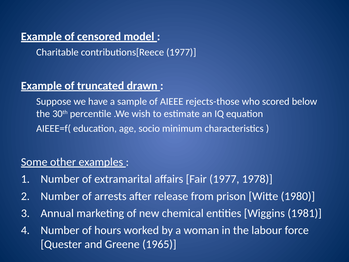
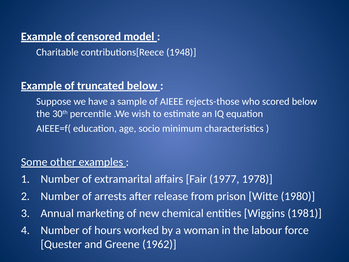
contributions[Reece 1977: 1977 -> 1948
truncated drawn: drawn -> below
1965: 1965 -> 1962
